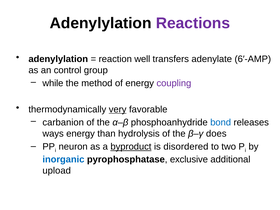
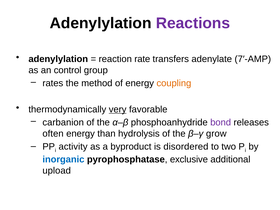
well: well -> rate
6′-AMP: 6′-AMP -> 7′-AMP
while: while -> rates
coupling colour: purple -> orange
bond colour: blue -> purple
ways: ways -> often
does: does -> grow
neuron: neuron -> activity
byproduct underline: present -> none
